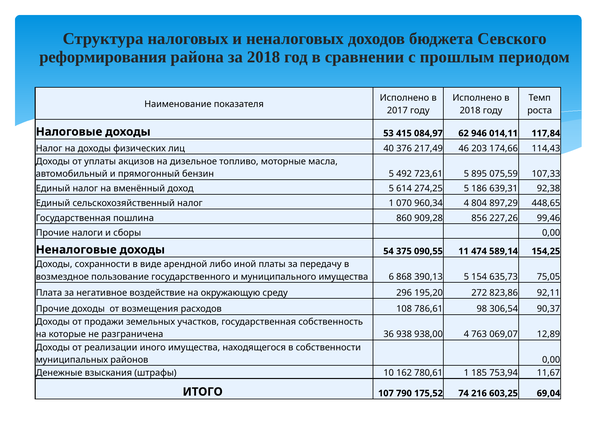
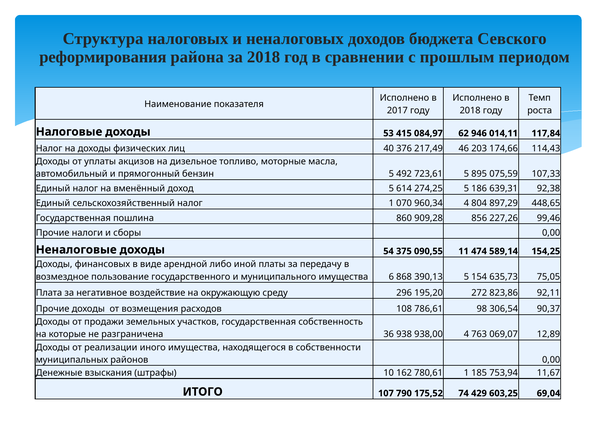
сохранности: сохранности -> финансовых
216: 216 -> 429
